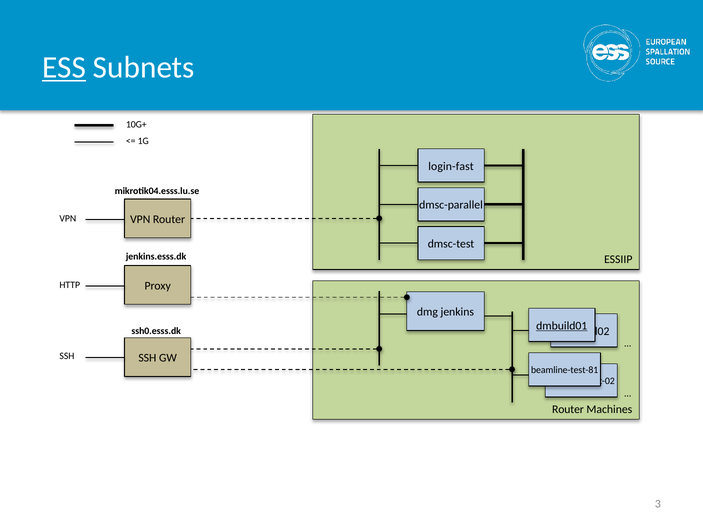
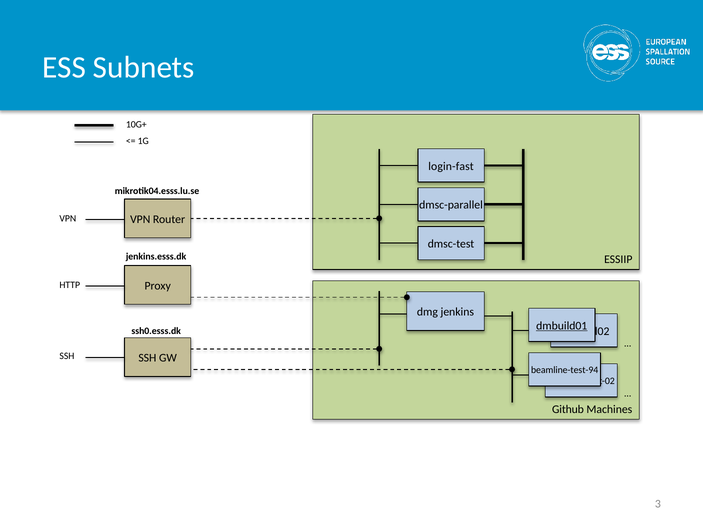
ESS underline: present -> none
beamline-test-81: beamline-test-81 -> beamline-test-94
Router at (568, 409): Router -> Github
